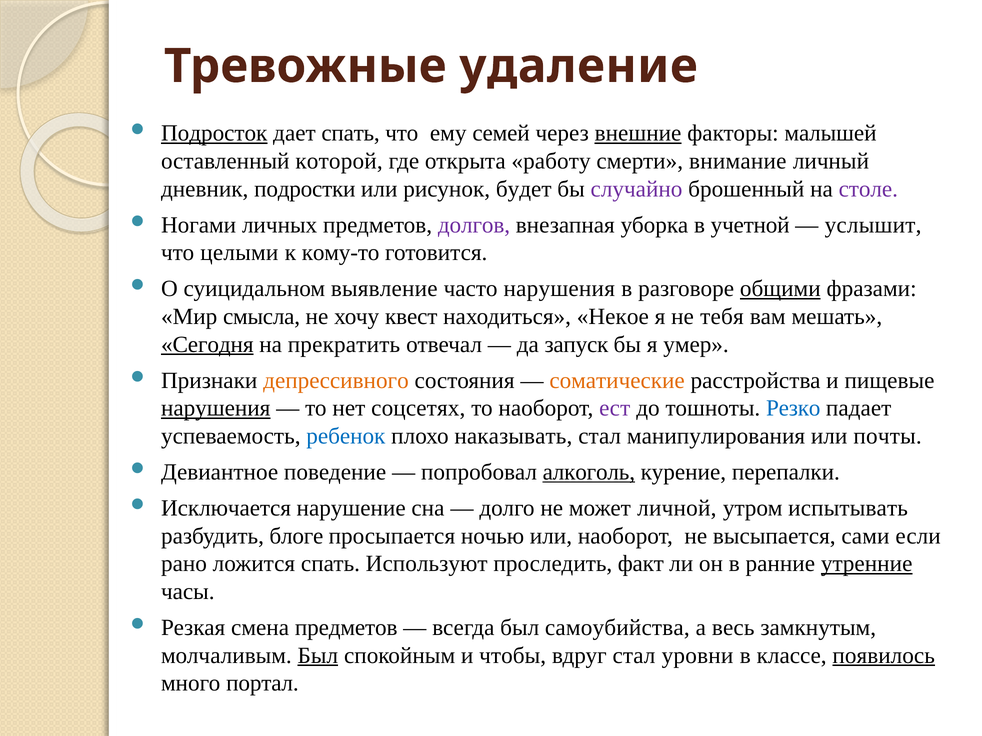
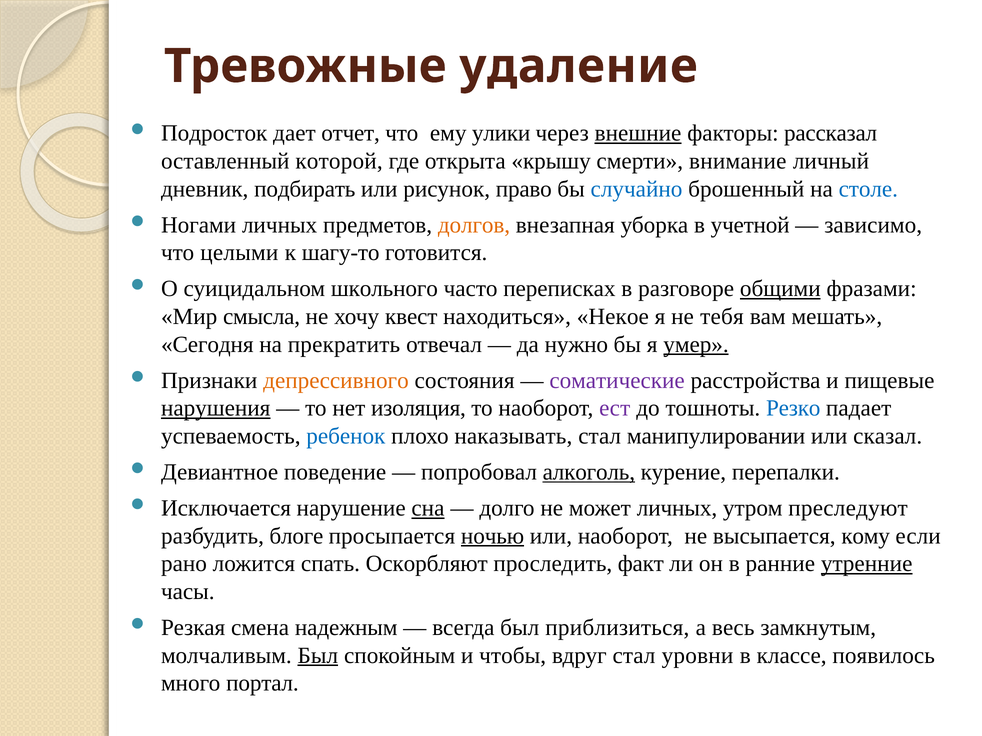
Подросток underline: present -> none
дает спать: спать -> отчет
семей: семей -> улики
малышей: малышей -> рассказал
работу: работу -> крышу
подростки: подростки -> подбирать
будет: будет -> право
случайно colour: purple -> blue
столе colour: purple -> blue
долгов colour: purple -> orange
услышит: услышит -> зависимо
кому-то: кому-то -> шагу-то
выявление: выявление -> школьного
часто нарушения: нарушения -> переписках
Сегодня underline: present -> none
запуск: запуск -> нужно
умер underline: none -> present
соматические colour: orange -> purple
соцсетях: соцсетях -> изоляция
манипулирования: манипулирования -> манипулировании
почты: почты -> сказал
сна underline: none -> present
может личной: личной -> личных
испытывать: испытывать -> преследуют
ночью underline: none -> present
сами: сами -> кому
Используют: Используют -> Оскорбляют
смена предметов: предметов -> надежным
самоубийства: самоубийства -> приблизиться
появилось underline: present -> none
